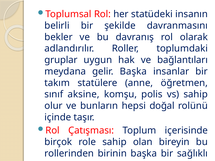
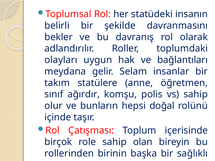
gruplar: gruplar -> olayları
gelir Başka: Başka -> Selam
aksine: aksine -> ağırdır
